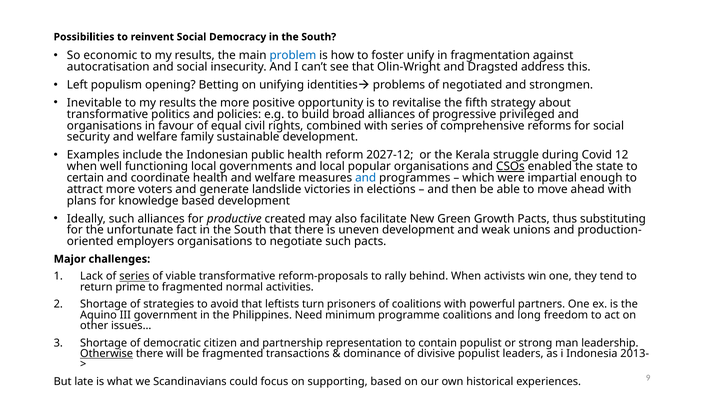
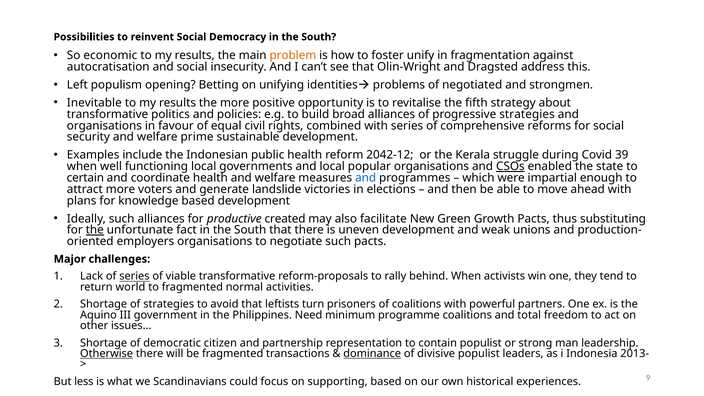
problem colour: blue -> orange
progressive privileged: privileged -> strategies
family: family -> prime
2027-12: 2027-12 -> 2042-12
12: 12 -> 39
the at (95, 230) underline: none -> present
prime: prime -> world
long: long -> total
dominance underline: none -> present
late: late -> less
